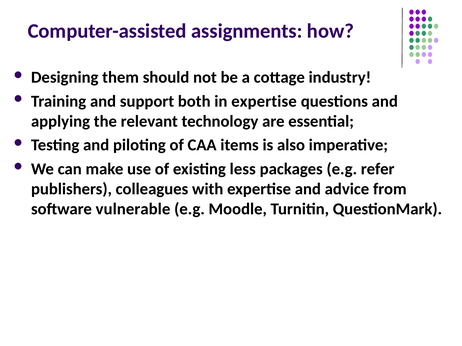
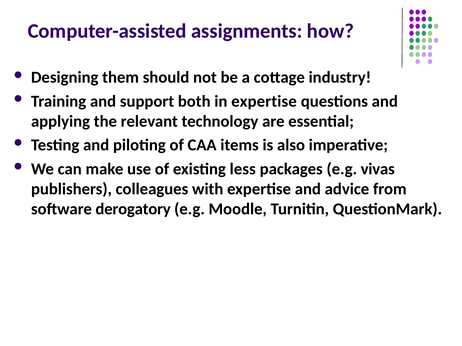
refer: refer -> vivas
vulnerable: vulnerable -> derogatory
